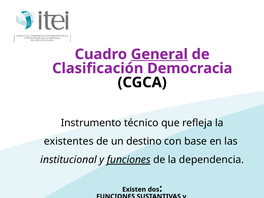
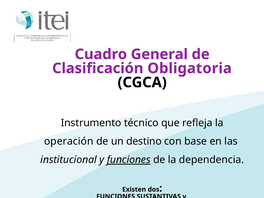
General underline: present -> none
Democracia: Democracia -> Obligatoria
existentes: existentes -> operación
